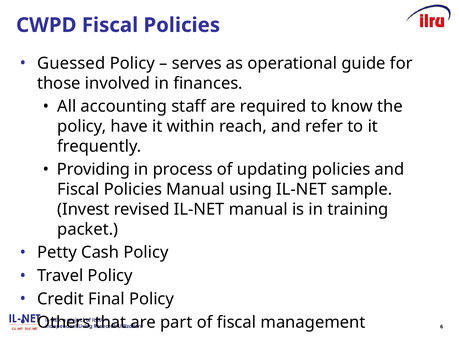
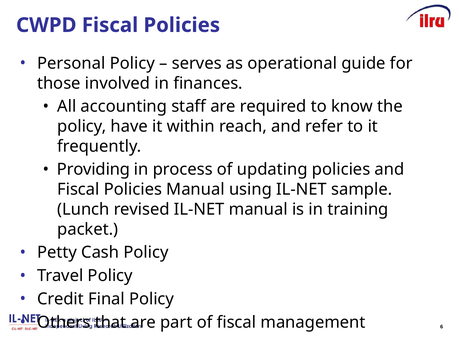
Guessed: Guessed -> Personal
Invest: Invest -> Lunch
